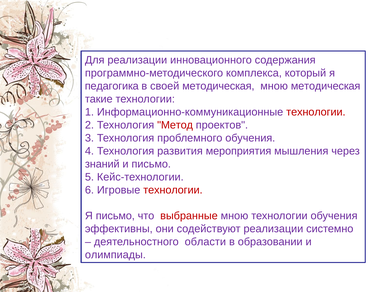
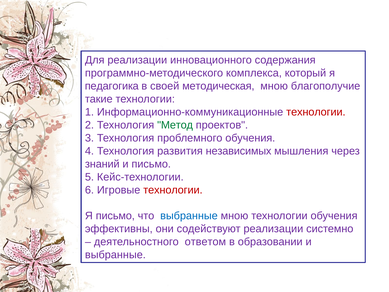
мною методическая: методическая -> благополучие
Метод colour: red -> green
мероприятия: мероприятия -> независимых
выбранные at (189, 216) colour: red -> blue
области: области -> ответом
олимпиады at (115, 255): олимпиады -> выбранные
